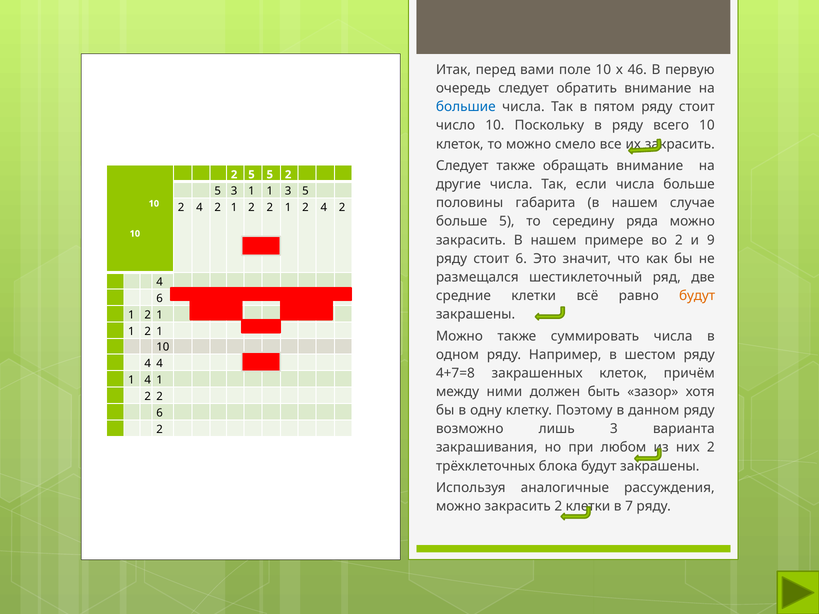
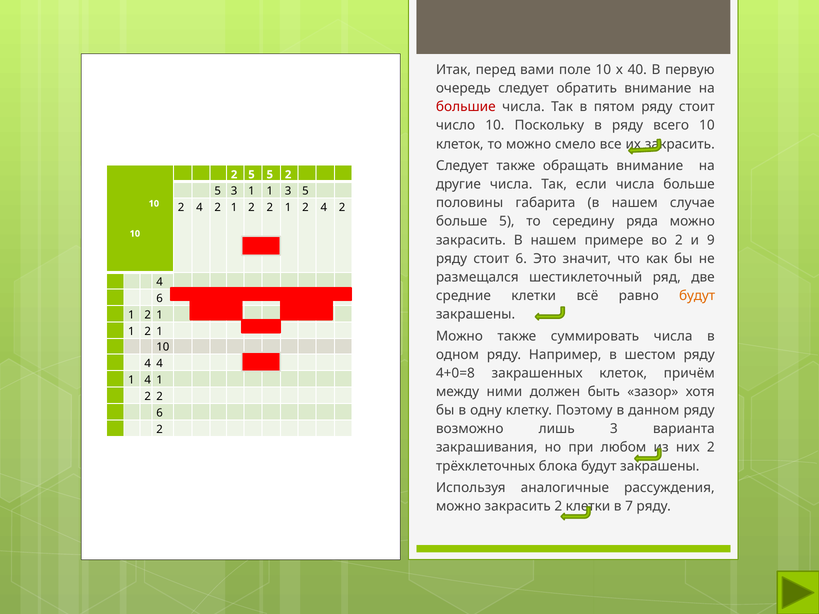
46: 46 -> 40
большие colour: blue -> red
4+7=8: 4+7=8 -> 4+0=8
